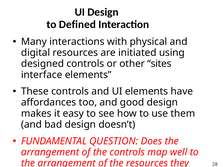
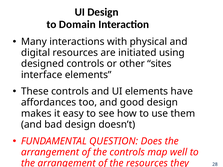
Defined: Defined -> Domain
